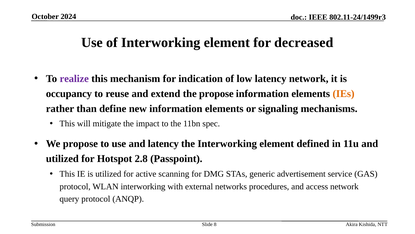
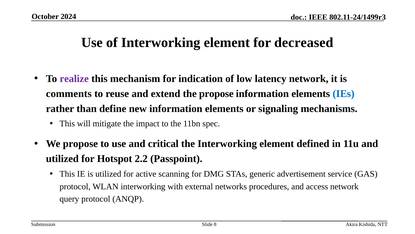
occupancy: occupancy -> comments
IEs colour: orange -> blue
and latency: latency -> critical
2.8: 2.8 -> 2.2
